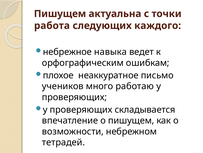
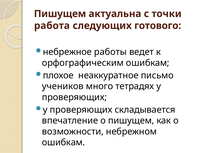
каждого: каждого -> готового
навыка: навыка -> работы
работаю: работаю -> тетрадях
тетрадей at (63, 142): тетрадей -> ошибкам
